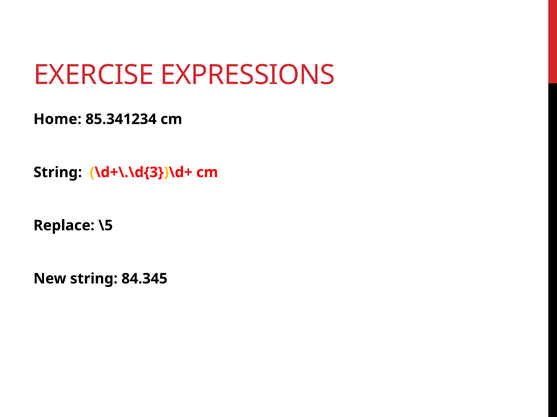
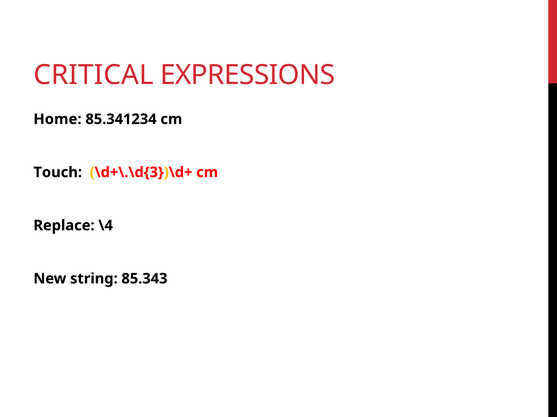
EXERCISE: EXERCISE -> CRITICAL
String at (58, 173): String -> Touch
\5: \5 -> \4
84.345: 84.345 -> 85.343
